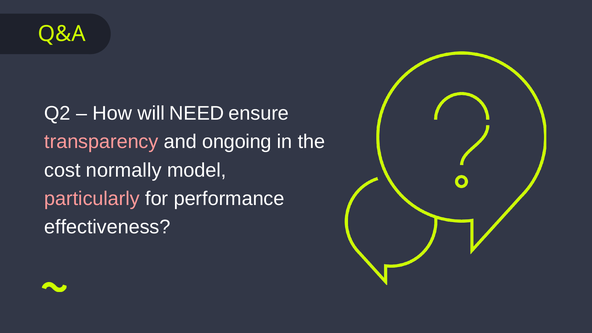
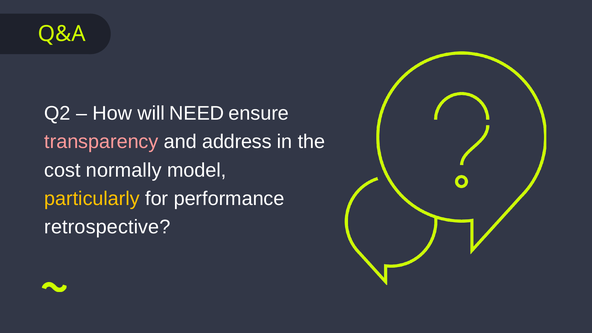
ongoing: ongoing -> address
particularly colour: pink -> yellow
effectiveness: effectiveness -> retrospective
